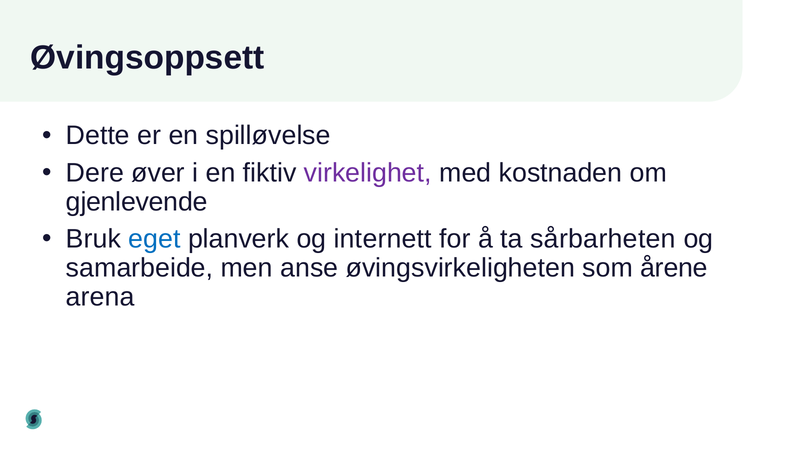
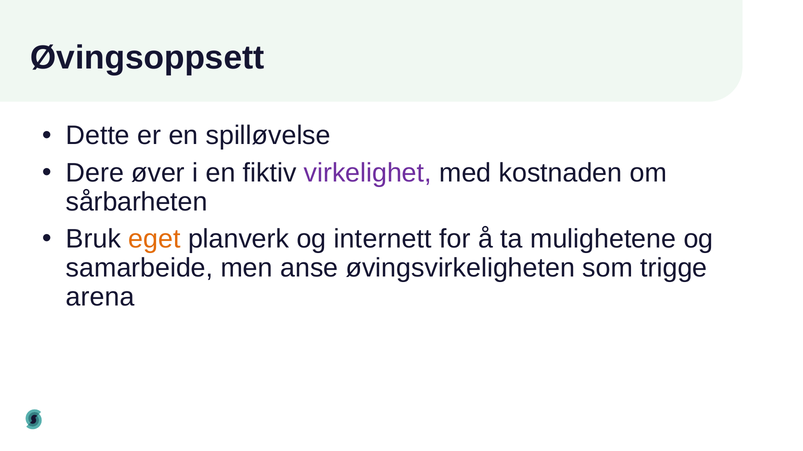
gjenlevende: gjenlevende -> sårbarheten
eget colour: blue -> orange
sårbarheten: sårbarheten -> mulighetene
årene: årene -> trigge
